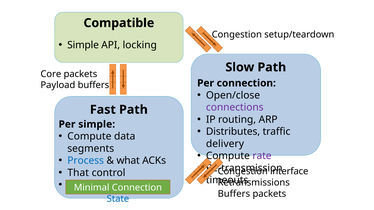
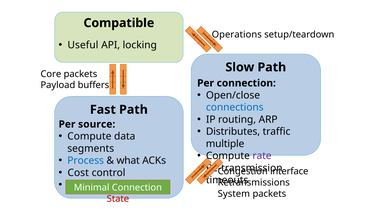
Congestion at (237, 35): Congestion -> Operations
Simple at (83, 45): Simple -> Useful
connections colour: purple -> blue
Per simple: simple -> source
delivery: delivery -> multiple
That: That -> Cost
Buffers at (234, 194): Buffers -> System
State colour: blue -> red
